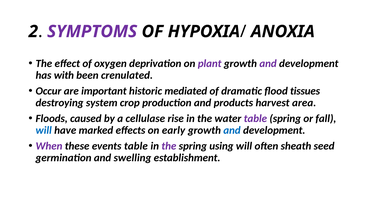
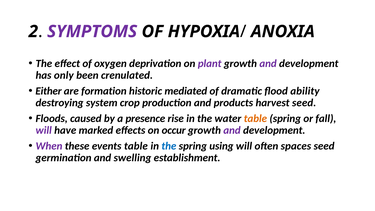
with: with -> only
Occur: Occur -> Either
important: important -> formation
tissues: tissues -> ability
harvest area: area -> seed
cellulase: cellulase -> presence
table at (255, 118) colour: purple -> orange
will at (44, 130) colour: blue -> purple
early: early -> occur
and at (232, 130) colour: blue -> purple
the at (169, 146) colour: purple -> blue
sheath: sheath -> spaces
